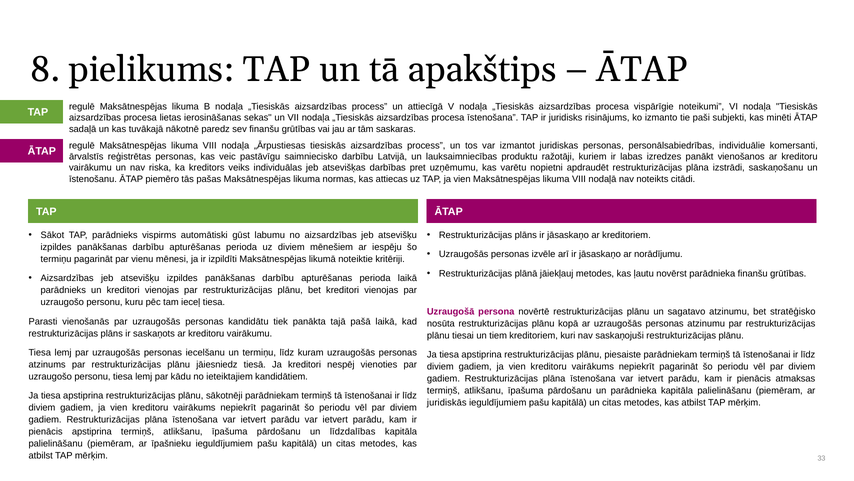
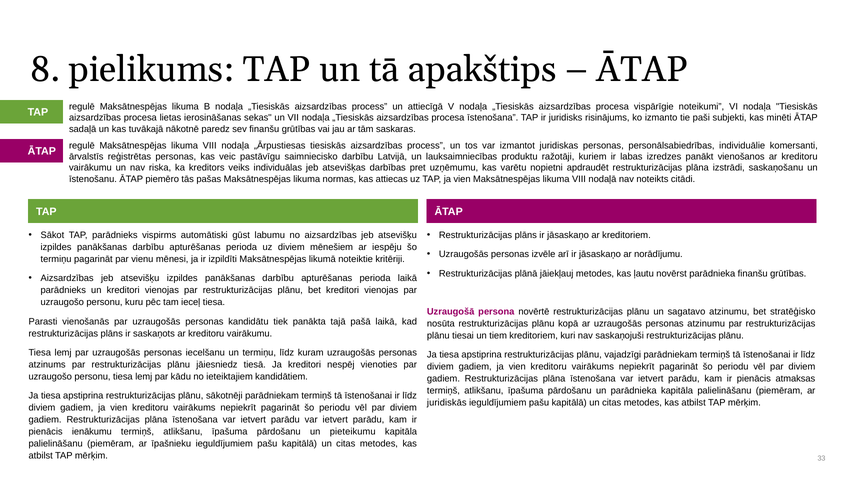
piesaiste: piesaiste -> vajadzīgi
pienācis apstiprina: apstiprina -> ienākumu
līdzdalības: līdzdalības -> pieteikumu
